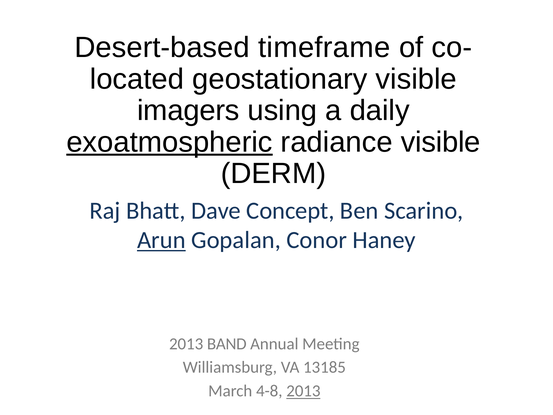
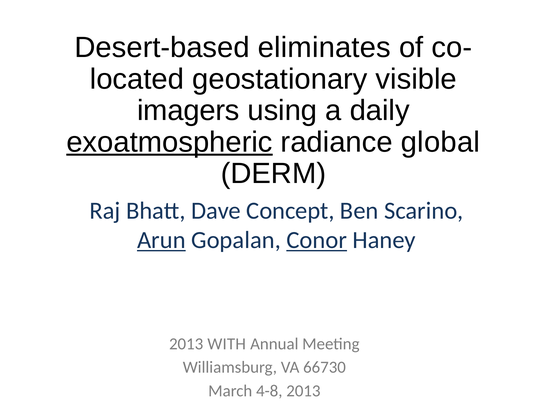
timeframe: timeframe -> eliminates
radiance visible: visible -> global
Conor underline: none -> present
BAND: BAND -> WITH
13185: 13185 -> 66730
2013 at (303, 391) underline: present -> none
